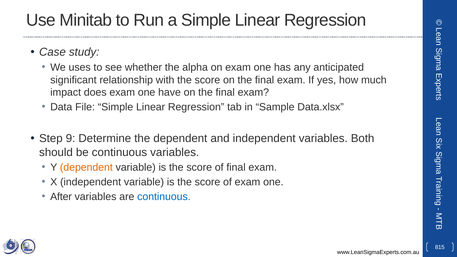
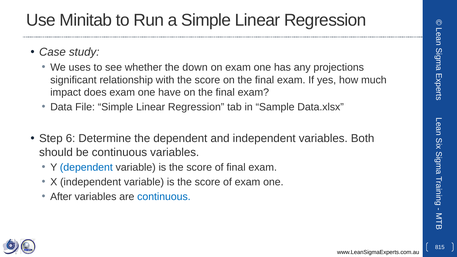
alpha: alpha -> down
anticipated: anticipated -> projections
9: 9 -> 6
dependent at (86, 167) colour: orange -> blue
